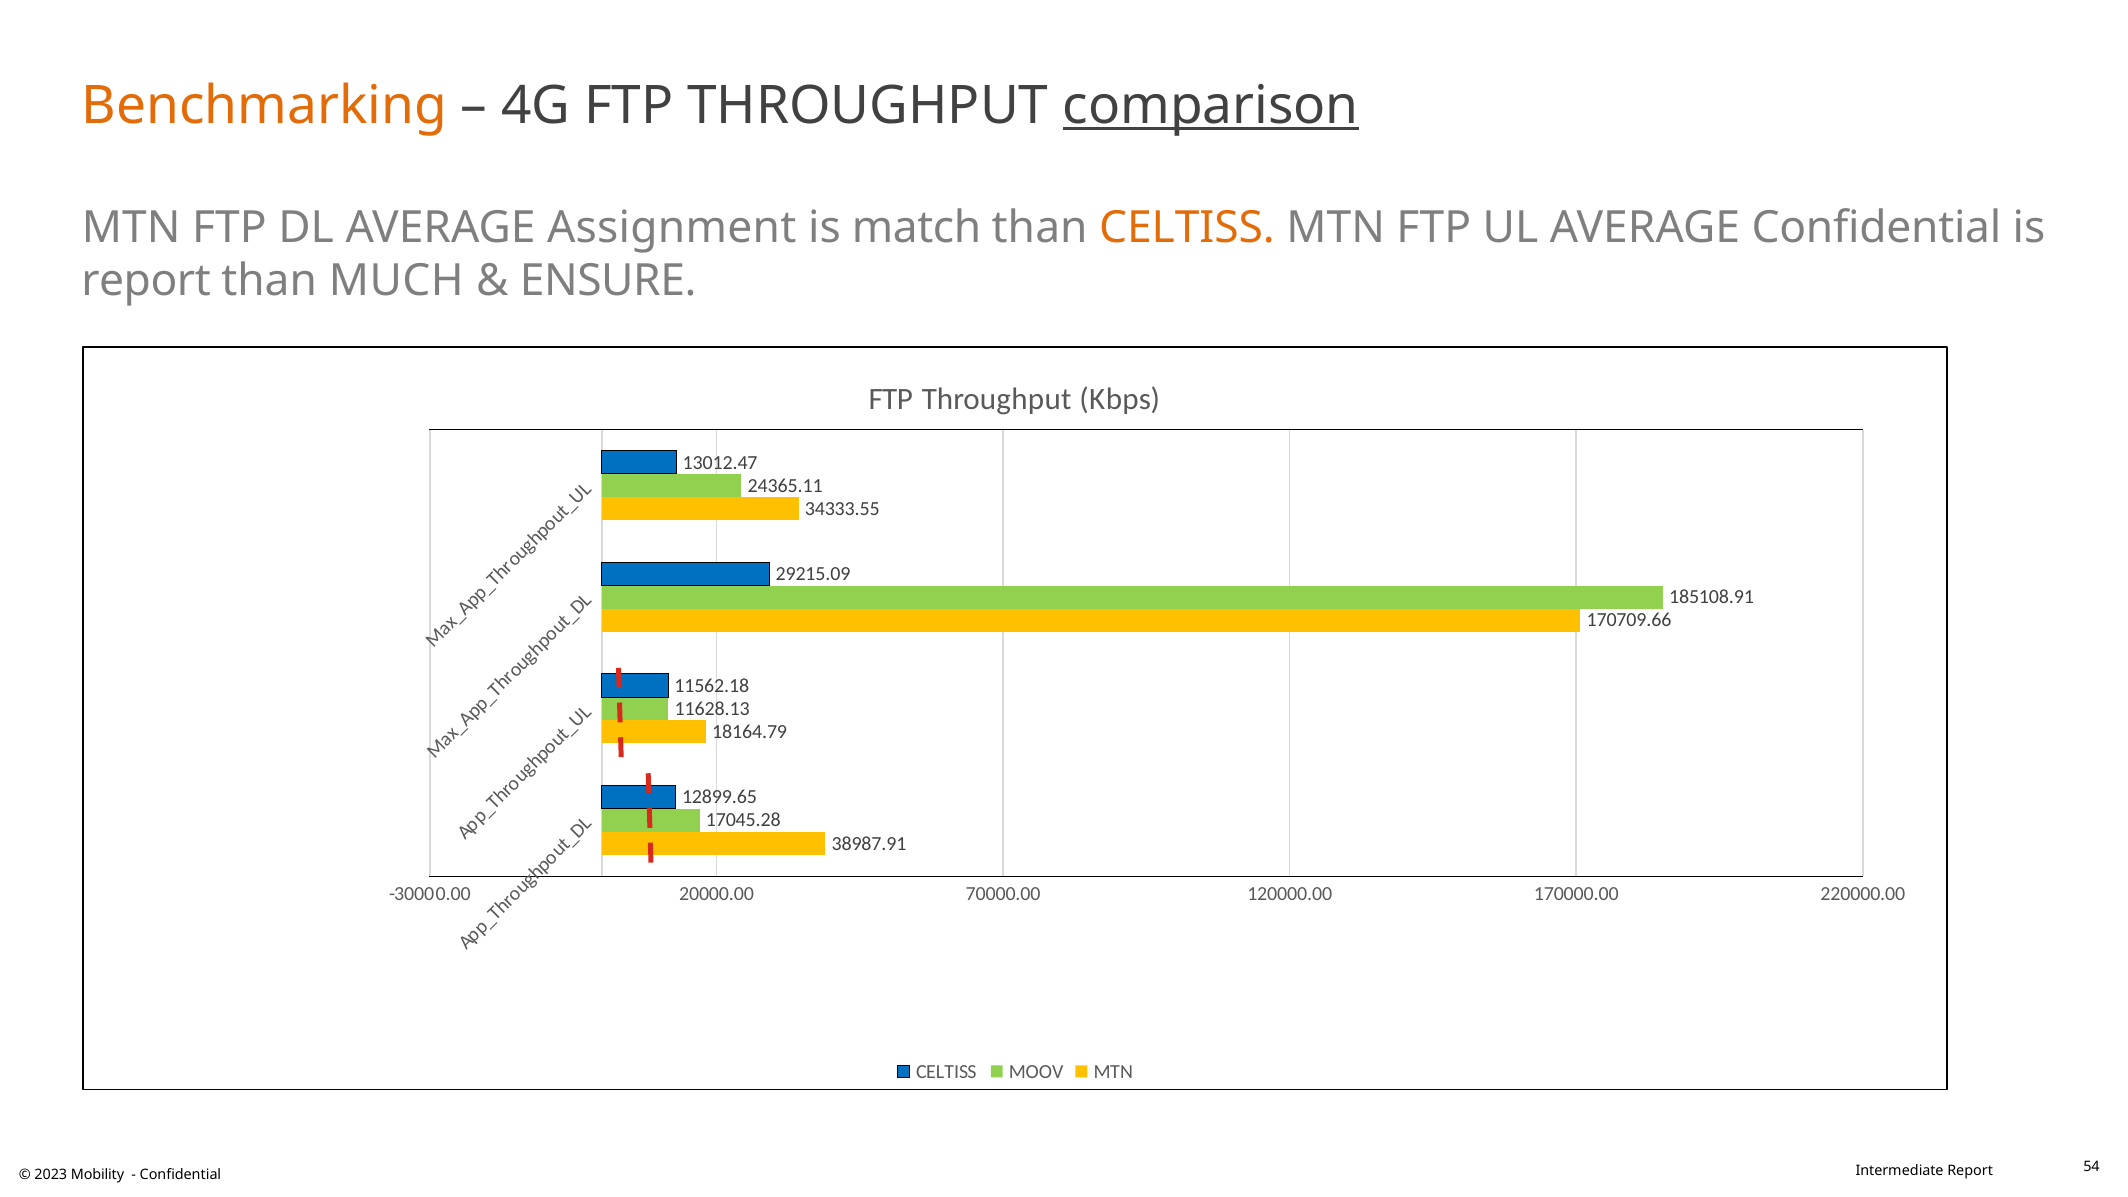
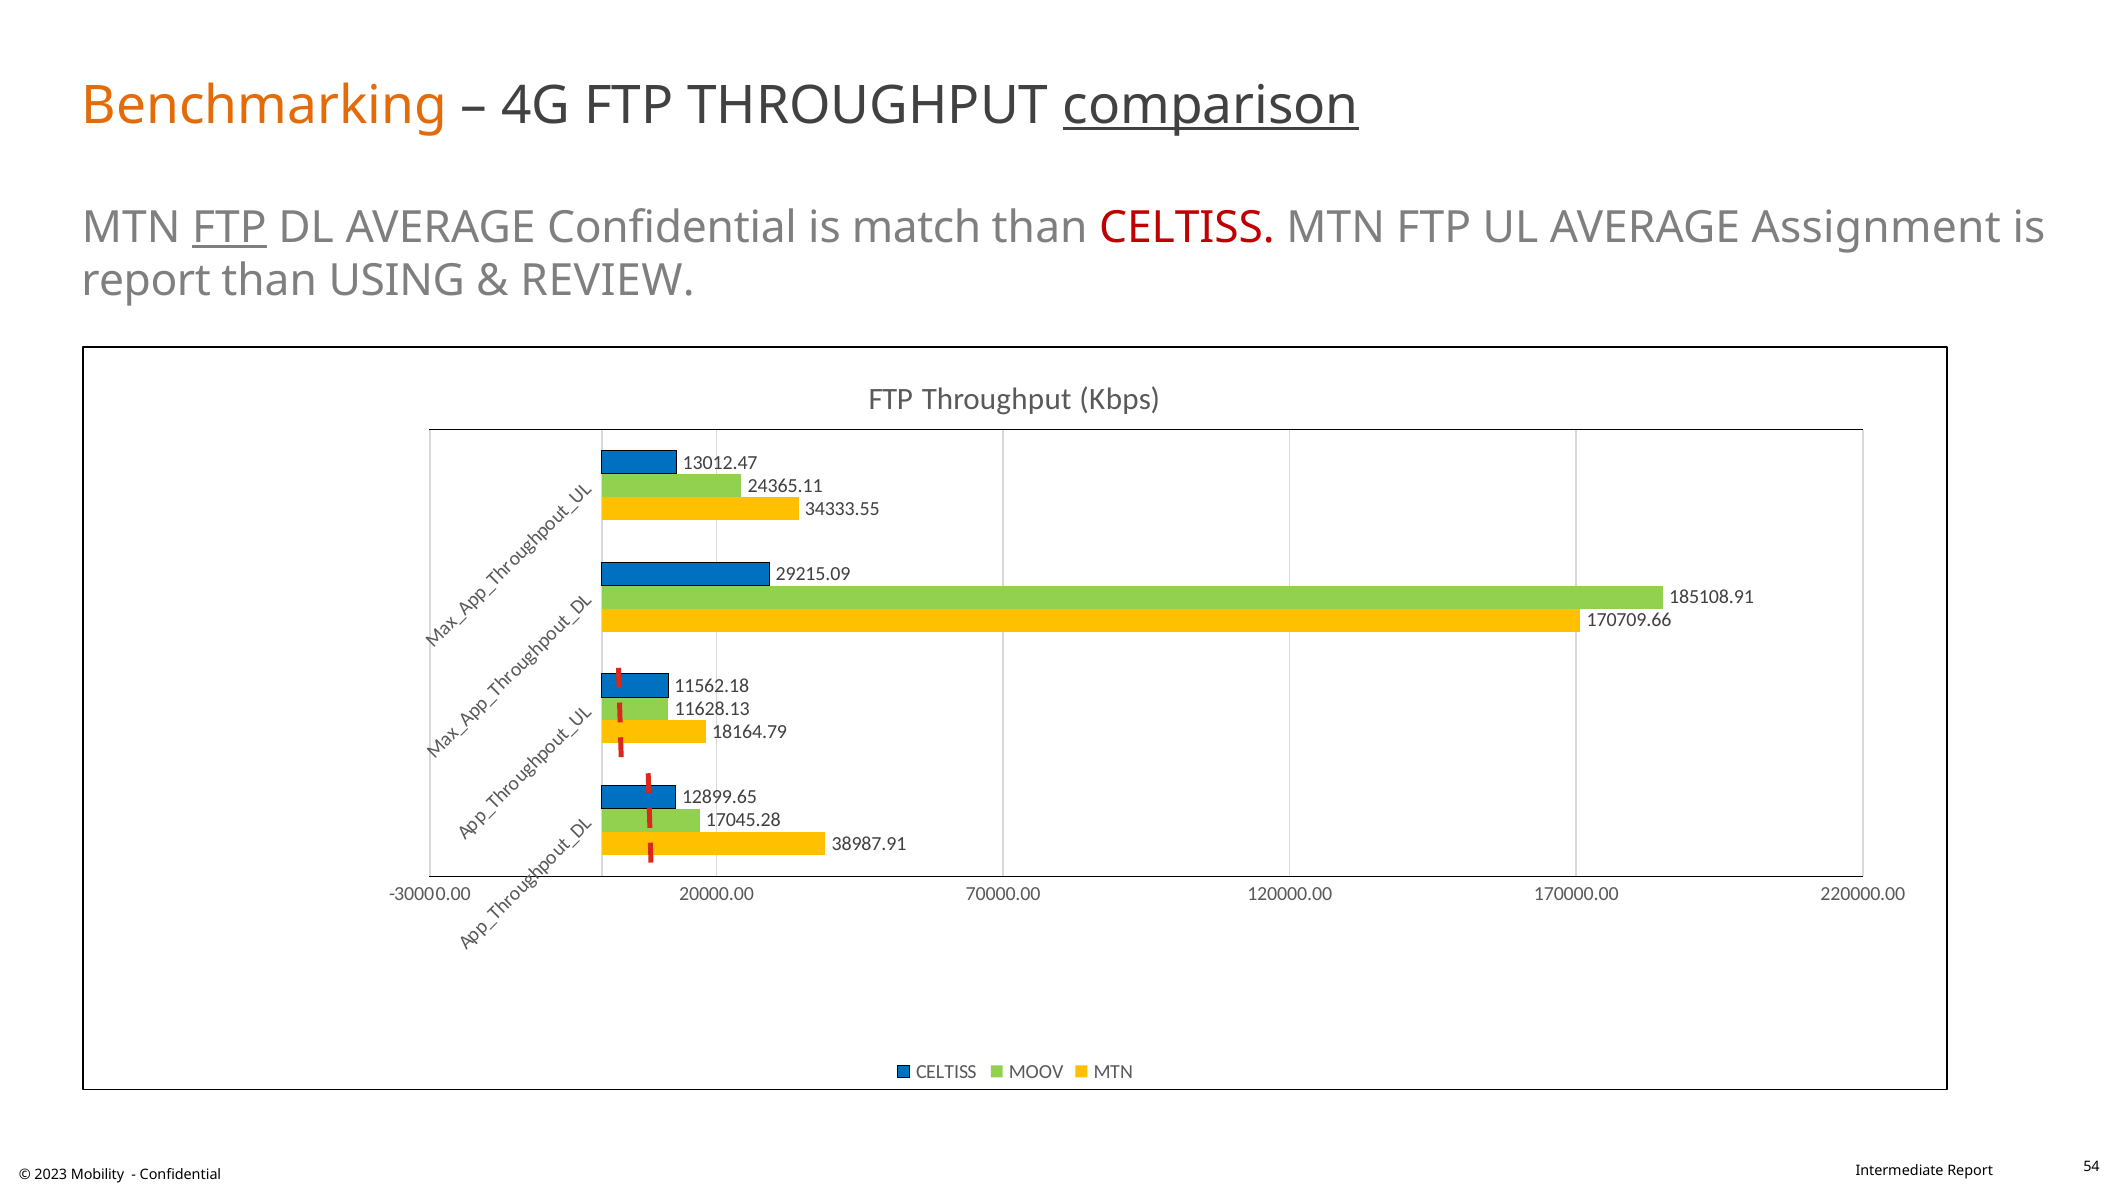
FTP at (229, 228) underline: none -> present
AVERAGE Assignment: Assignment -> Confidential
CELTISS at (1187, 228) colour: orange -> red
AVERAGE Confidential: Confidential -> Assignment
MUCH: MUCH -> USING
ENSURE: ENSURE -> REVIEW
